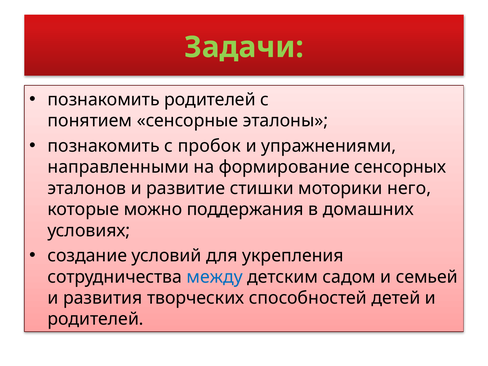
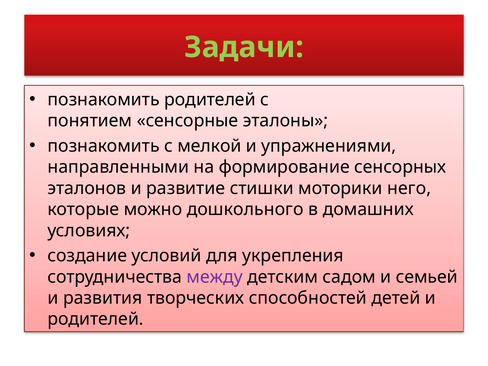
пробок: пробок -> мелкой
поддержания: поддержания -> дошкольного
между colour: blue -> purple
